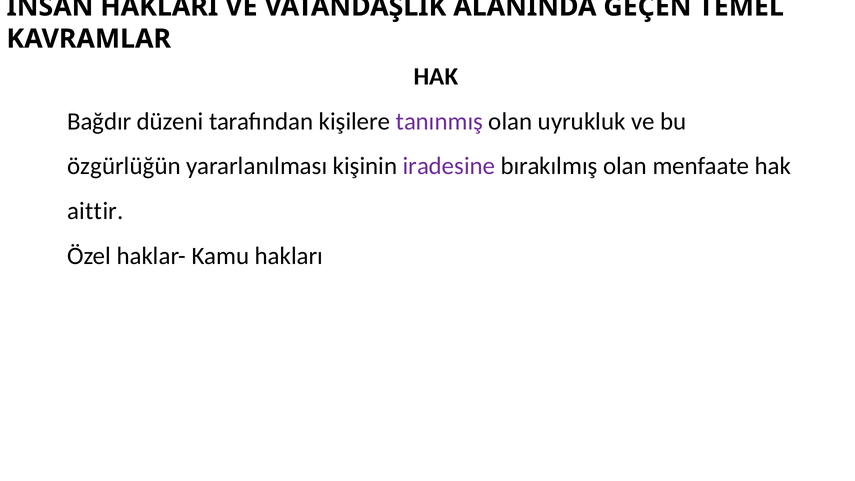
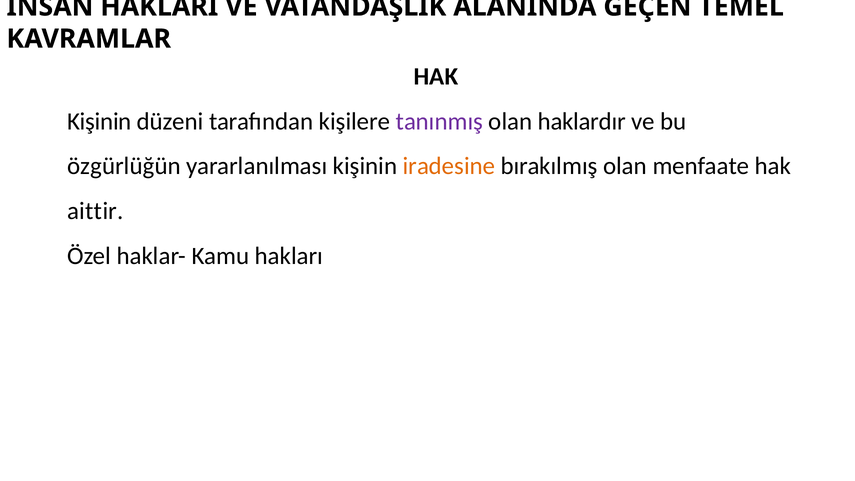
Bağdır at (99, 121): Bağdır -> Kişinin
uyrukluk: uyrukluk -> haklardır
iradesine colour: purple -> orange
